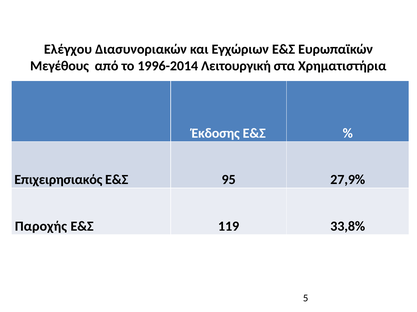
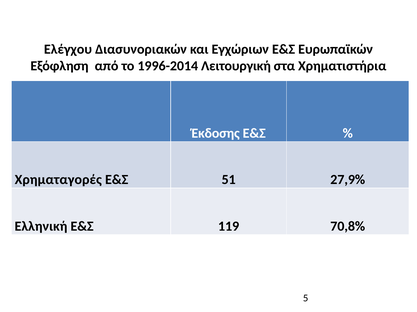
Μεγέθους: Μεγέθους -> Εξόφληση
Επιχειρησιακός: Επιχειρησιακός -> Χρηματαγορές
95: 95 -> 51
Παροχής: Παροχής -> Ελληνική
33,8%: 33,8% -> 70,8%
